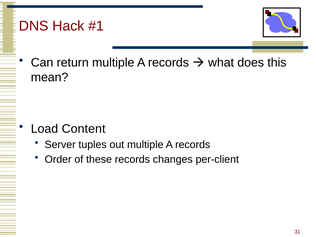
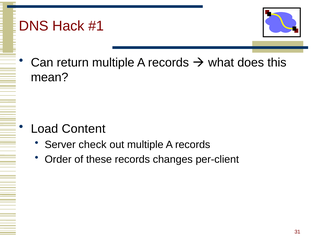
tuples: tuples -> check
